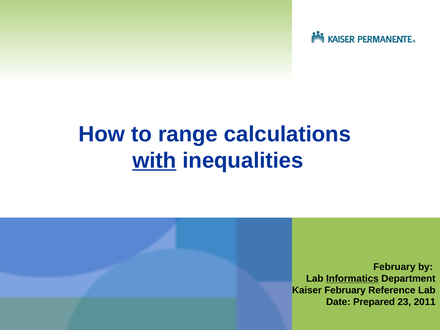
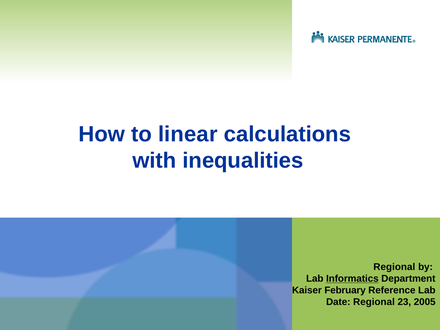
range: range -> linear
with underline: present -> none
February at (394, 267): February -> Regional
Date Prepared: Prepared -> Regional
2011: 2011 -> 2005
